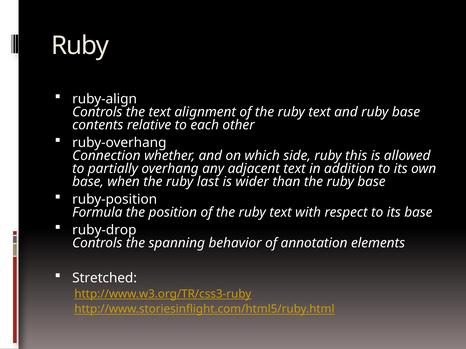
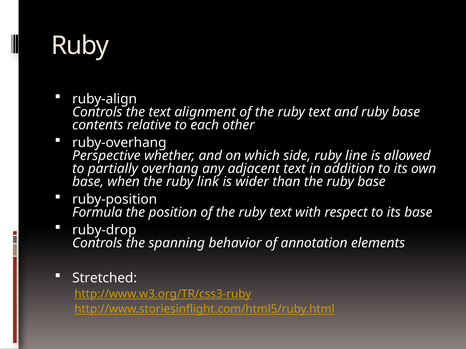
Connection: Connection -> Perspective
this: this -> line
last: last -> link
